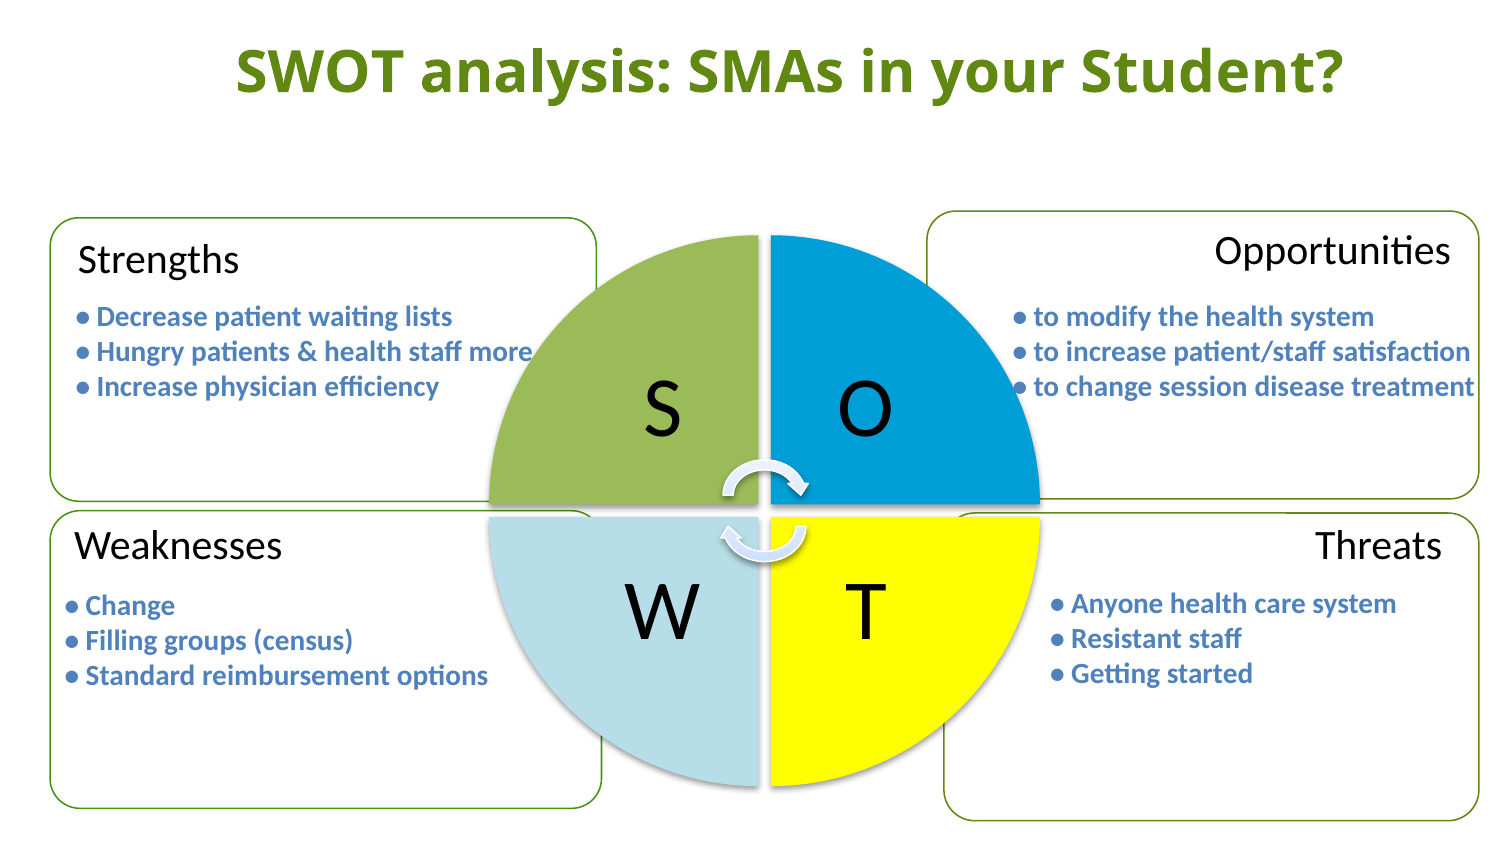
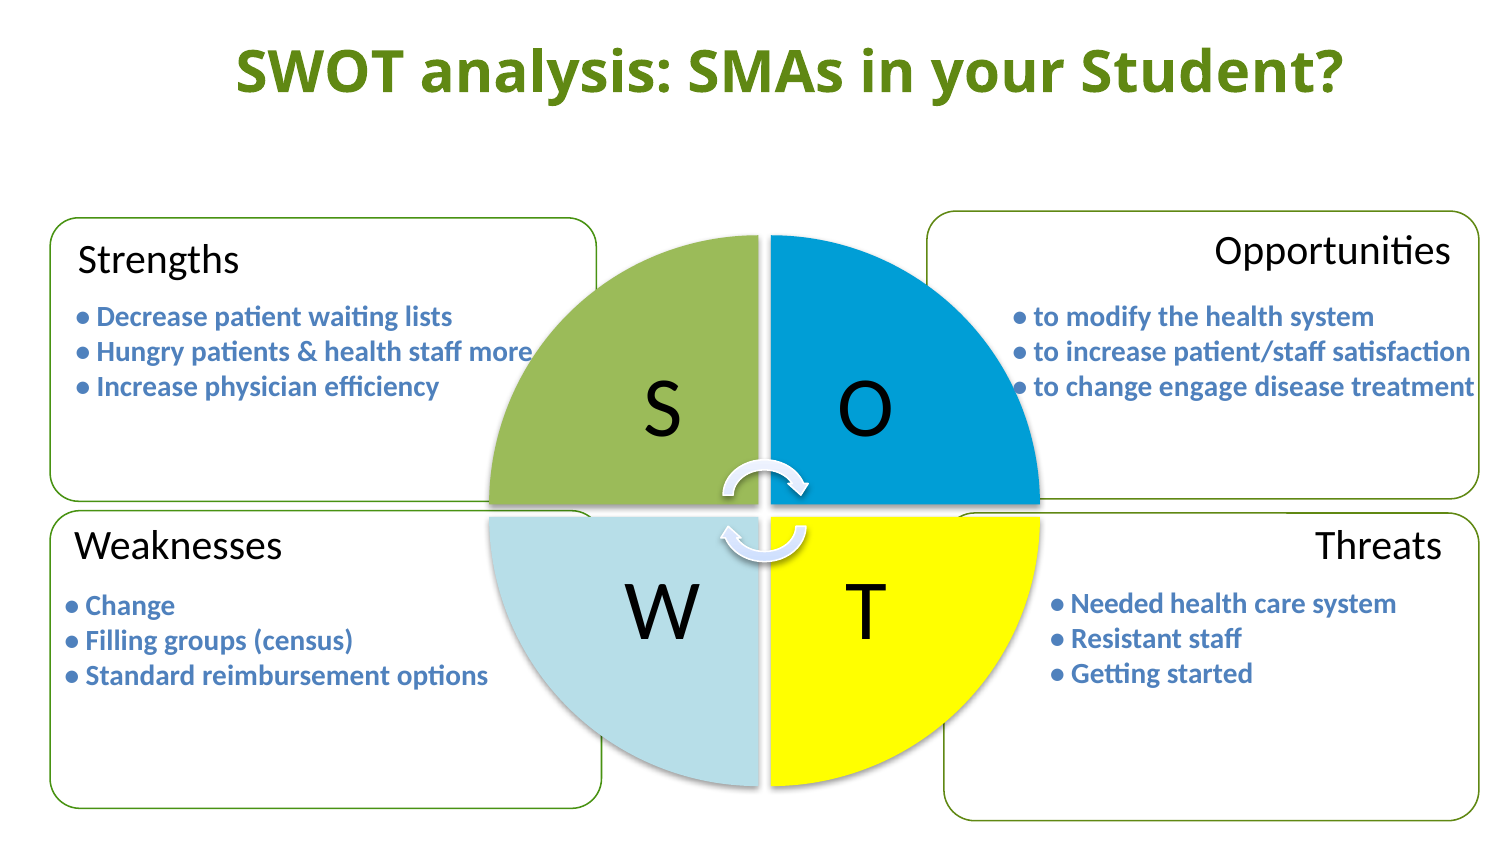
session: session -> engage
Anyone: Anyone -> Needed
